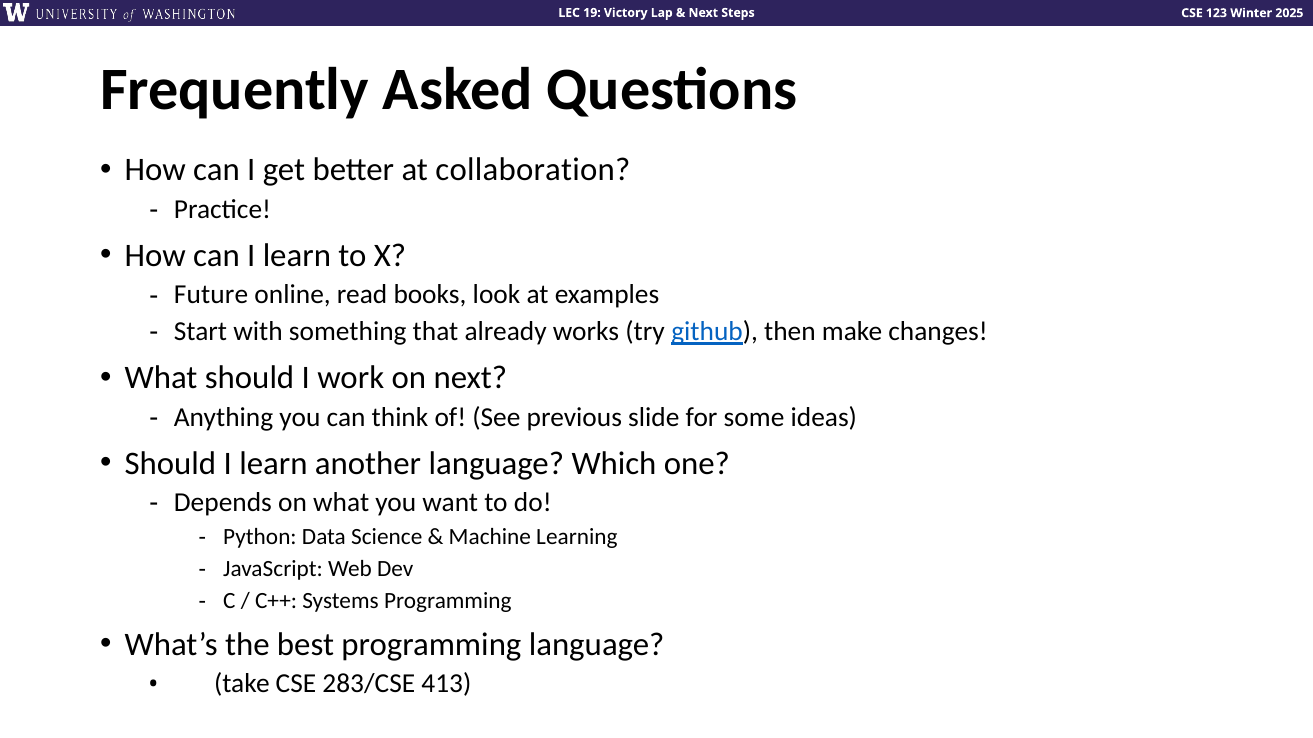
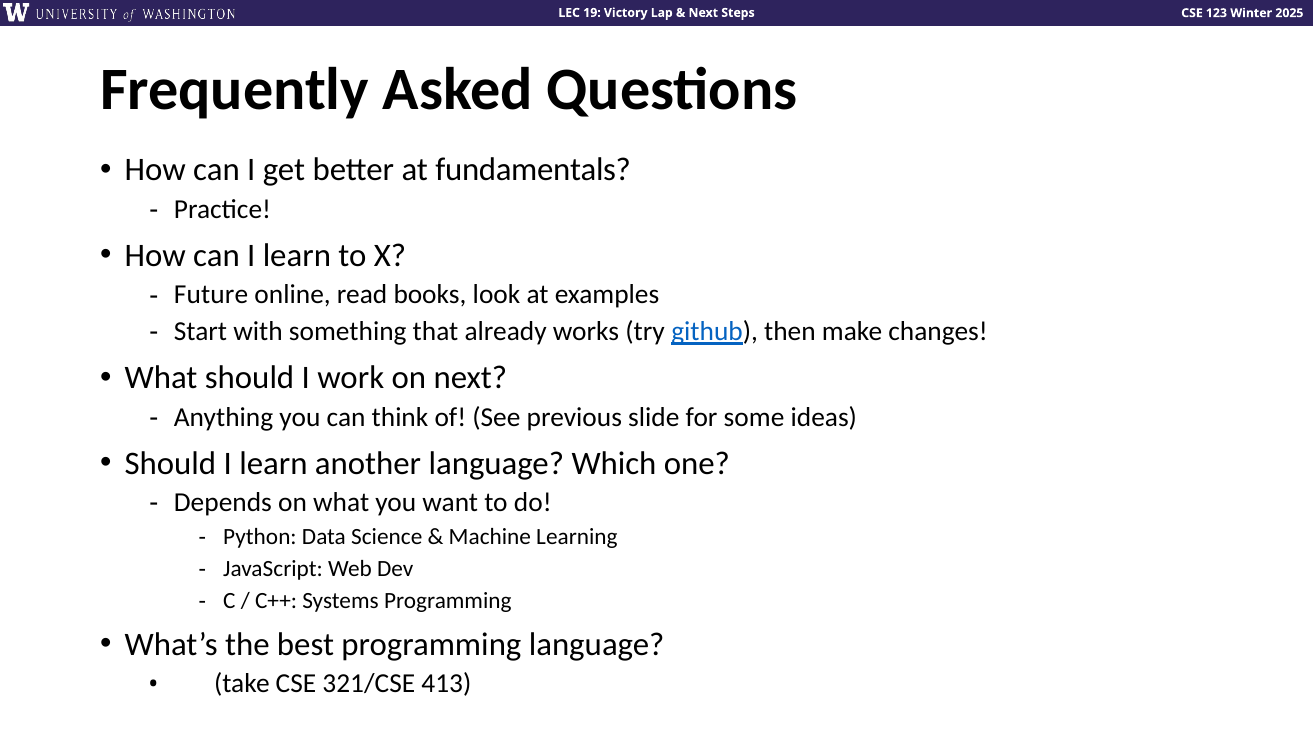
collaboration: collaboration -> fundamentals
283/CSE: 283/CSE -> 321/CSE
